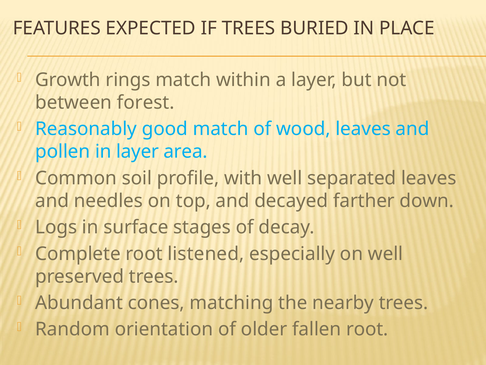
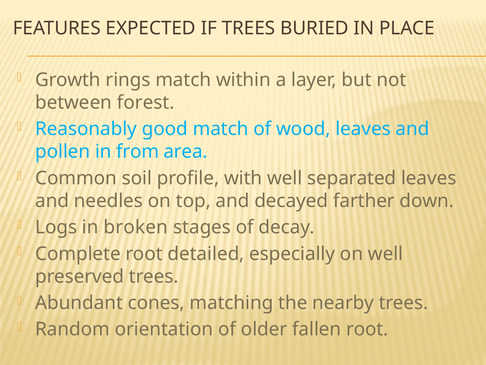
in layer: layer -> from
surface: surface -> broken
listened: listened -> detailed
